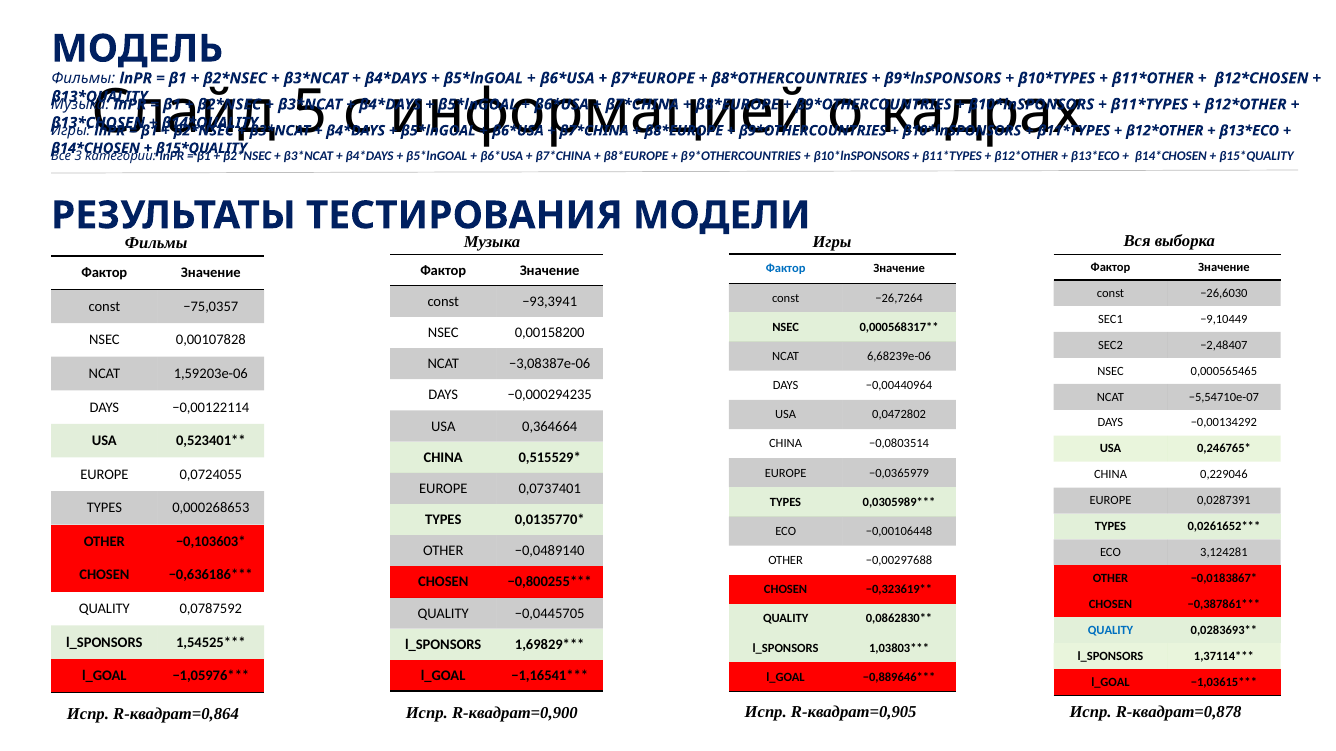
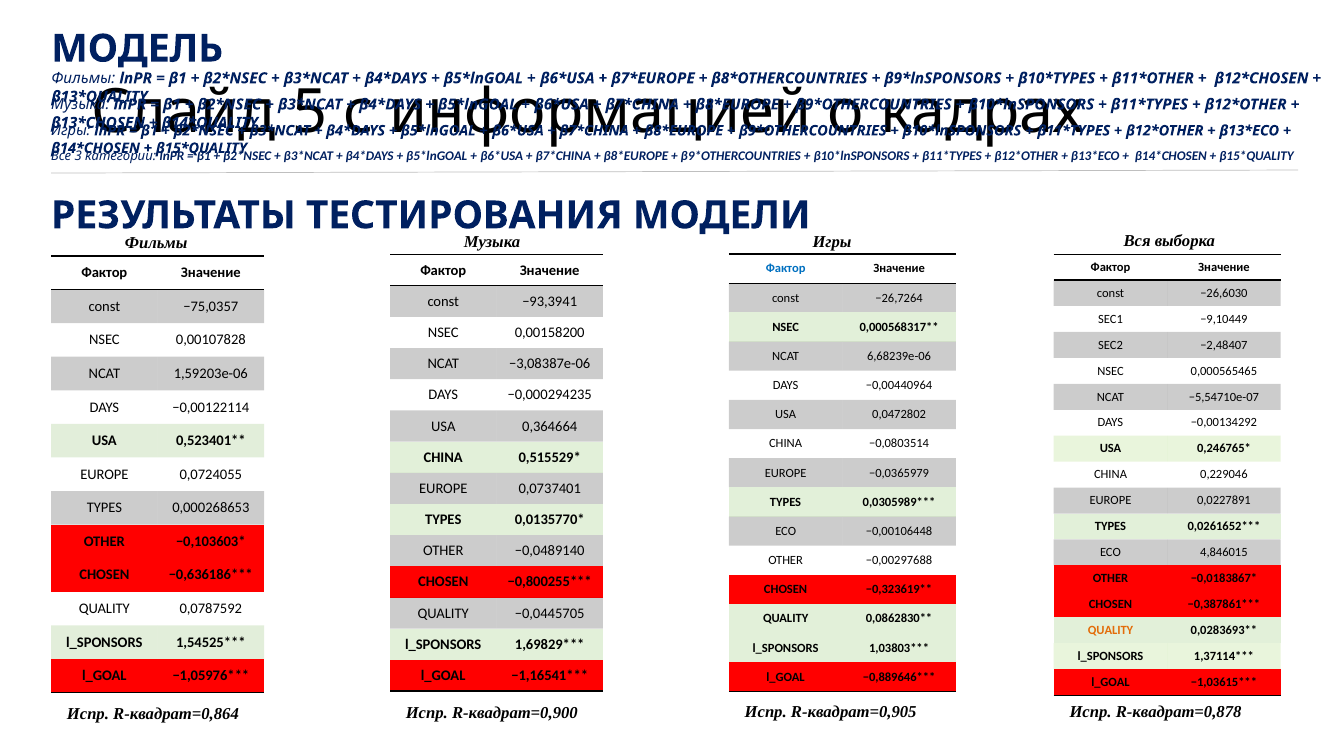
0,0287391: 0,0287391 -> 0,0227891
3,124281: 3,124281 -> 4,846015
QUALITY at (1111, 631) colour: blue -> orange
